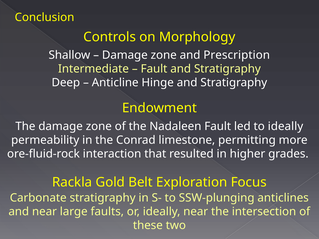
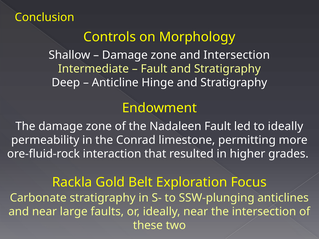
and Prescription: Prescription -> Intersection
